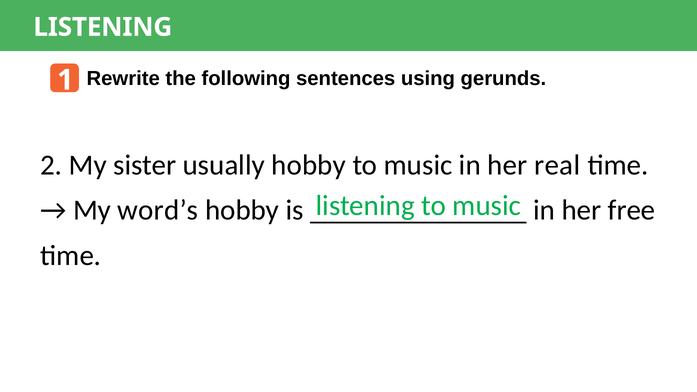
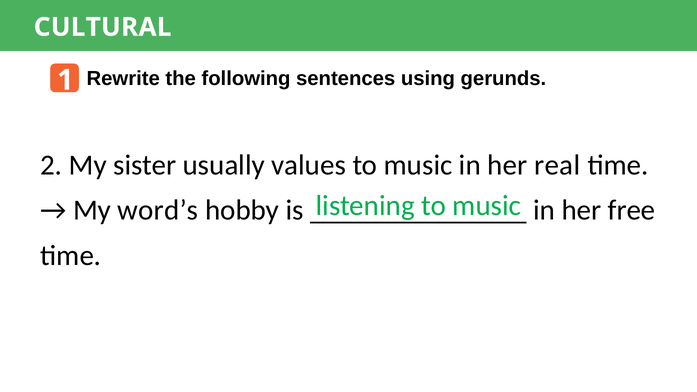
LISTENING at (103, 27): LISTENING -> CULTURAL
usually hobby: hobby -> values
